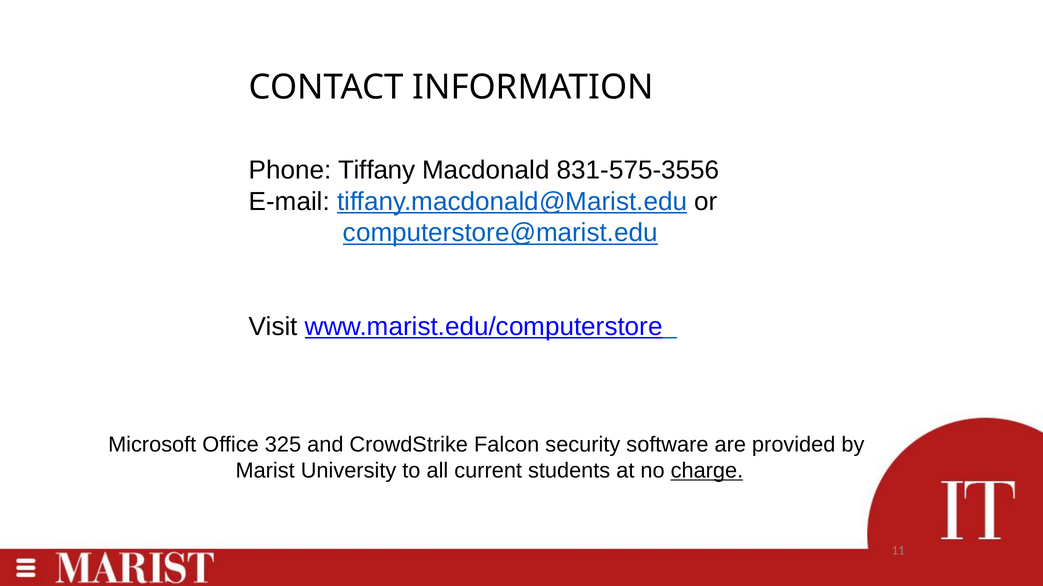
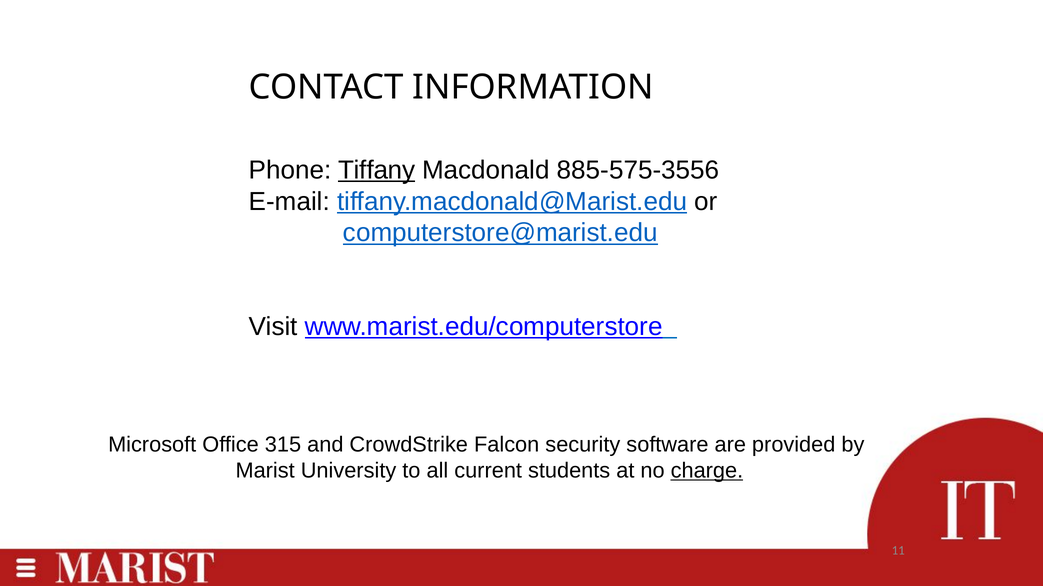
Tiffany underline: none -> present
831-575-3556: 831-575-3556 -> 885-575-3556
325: 325 -> 315
